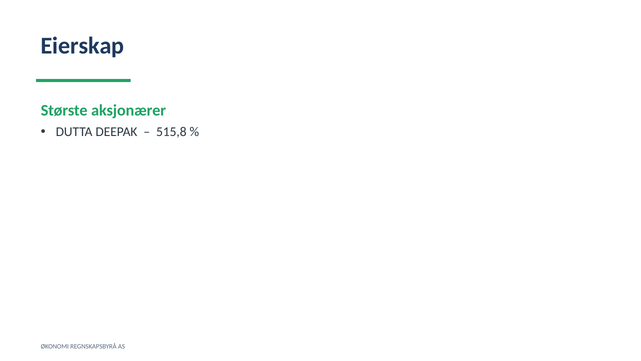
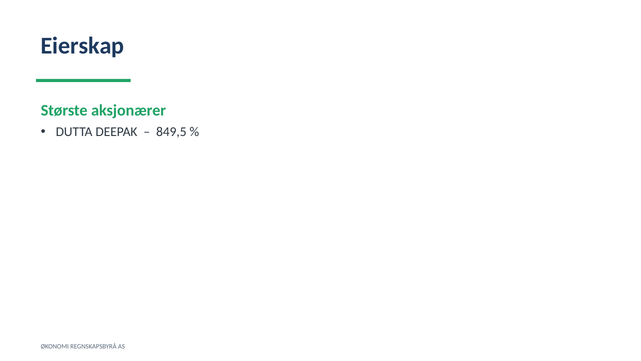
515,8: 515,8 -> 849,5
